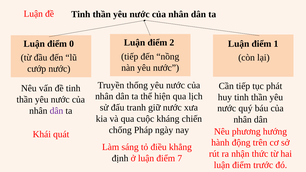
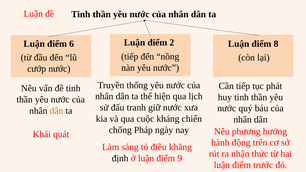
0: 0 -> 6
1: 1 -> 8
dân at (56, 111) colour: purple -> orange
7: 7 -> 9
